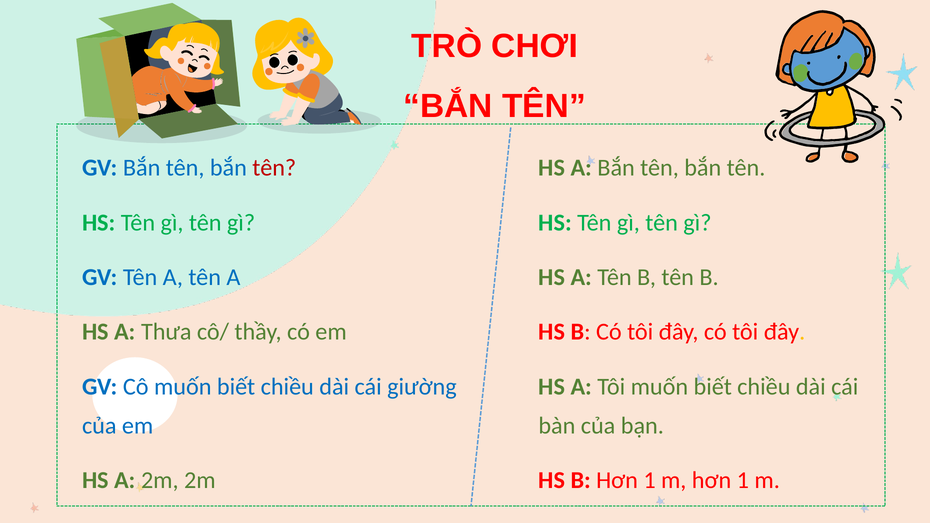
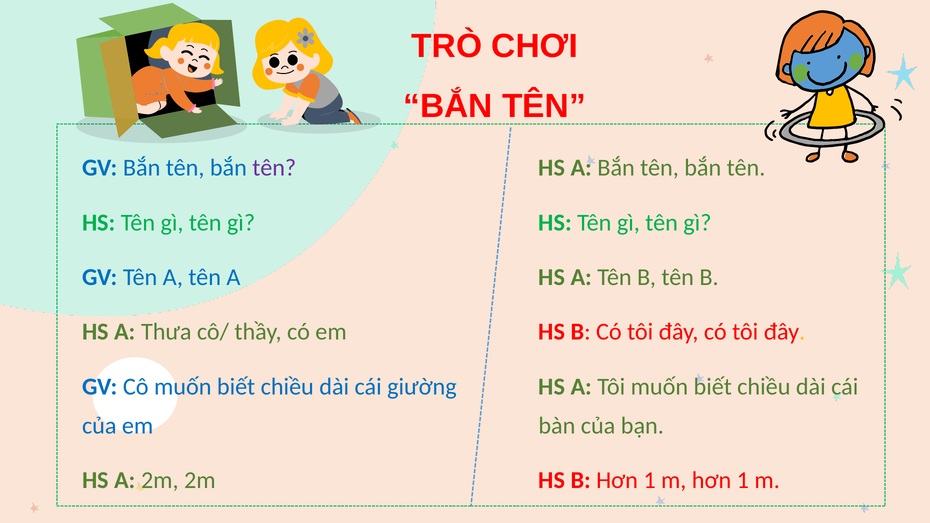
tên at (274, 168) colour: red -> purple
